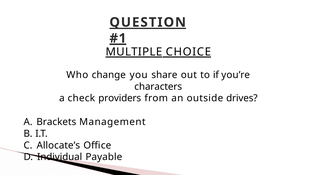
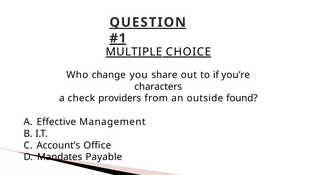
drives: drives -> found
Brackets: Brackets -> Effective
Allocate’s: Allocate’s -> Account’s
Individual: Individual -> Mandates
